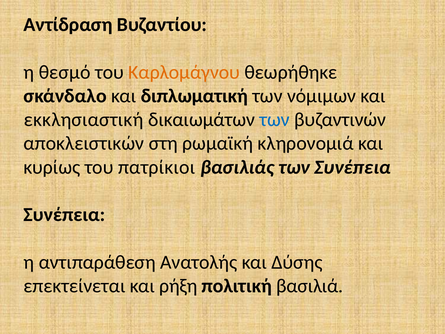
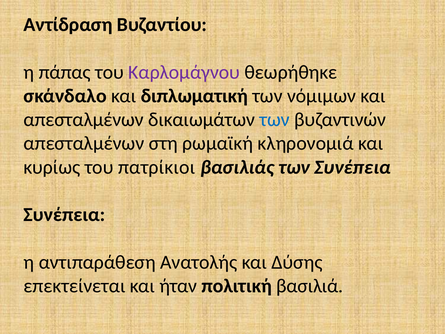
θεσμό: θεσμό -> πάπας
Καρλομάγνου colour: orange -> purple
εκκλησιαστική at (84, 120): εκκλησιαστική -> απεσταλμένων
αποκλειστικών at (84, 143): αποκλειστικών -> απεσταλμένων
ρήξη: ρήξη -> ήταν
